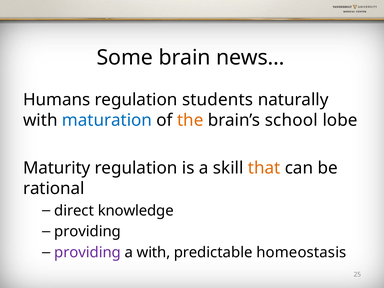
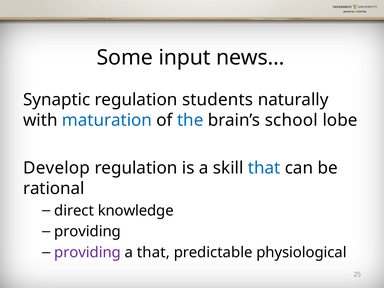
brain: brain -> input
Humans: Humans -> Synaptic
the colour: orange -> blue
Maturity: Maturity -> Develop
that at (264, 168) colour: orange -> blue
a with: with -> that
homeostasis: homeostasis -> physiological
